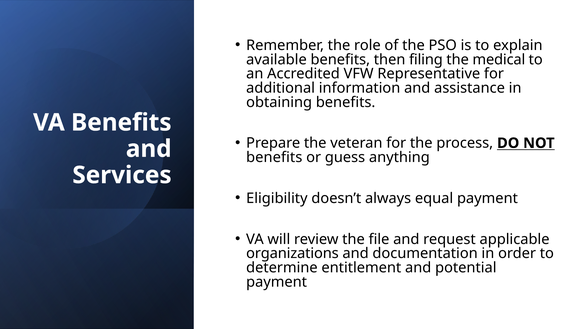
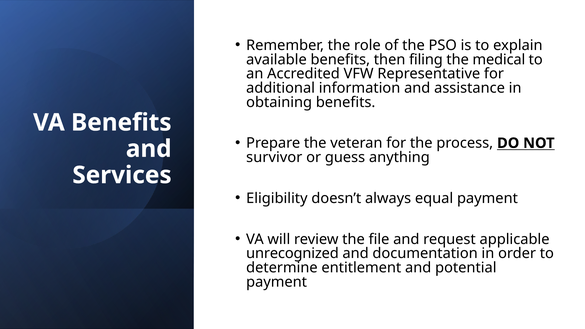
benefits at (274, 157): benefits -> survivor
organizations: organizations -> unrecognized
